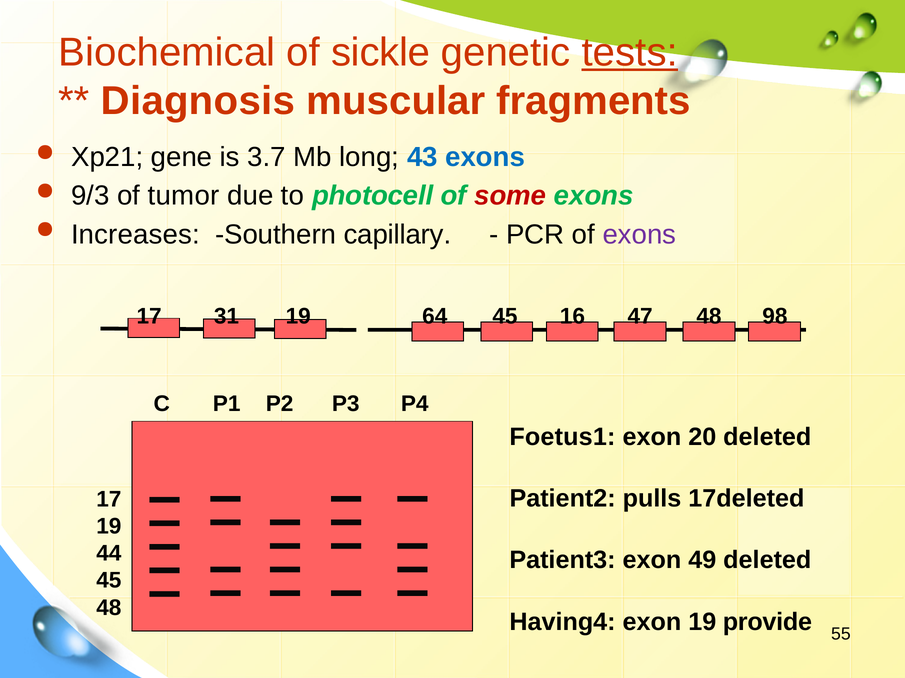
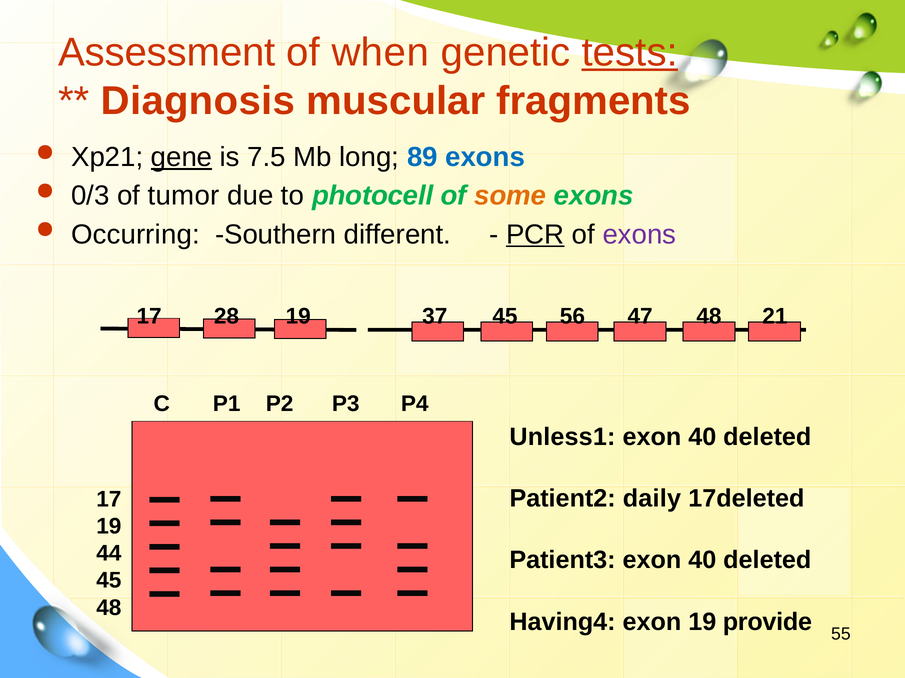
Biochemical: Biochemical -> Assessment
sickle: sickle -> when
gene underline: none -> present
3.7: 3.7 -> 7.5
43: 43 -> 89
9/3: 9/3 -> 0/3
some colour: red -> orange
Increases: Increases -> Occurring
capillary: capillary -> different
PCR underline: none -> present
31: 31 -> 28
64: 64 -> 37
16: 16 -> 56
98: 98 -> 21
Foetus1: Foetus1 -> Unless1
20 at (702, 437): 20 -> 40
pulls: pulls -> daily
Patient3 exon 49: 49 -> 40
